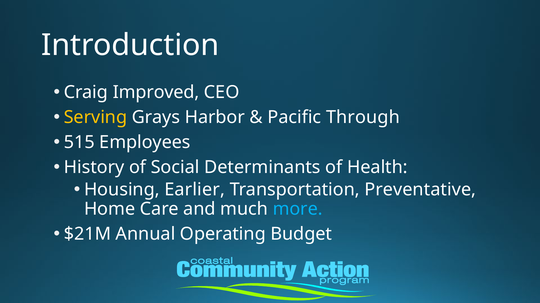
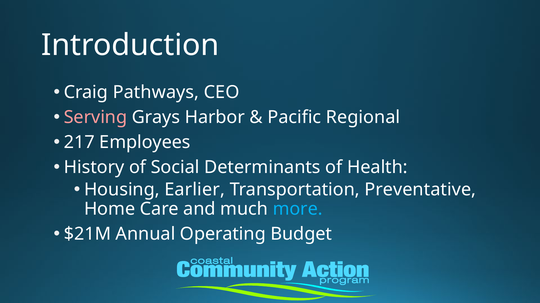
Improved: Improved -> Pathways
Serving colour: yellow -> pink
Through: Through -> Regional
515: 515 -> 217
